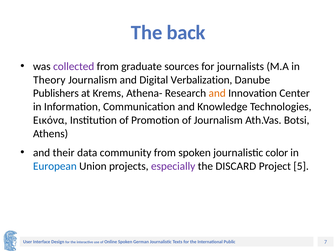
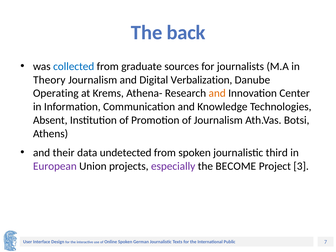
collected colour: purple -> blue
Publishers: Publishers -> Operating
Εικόνα: Εικόνα -> Absent
community: community -> undetected
color: color -> third
European colour: blue -> purple
DISCARD: DISCARD -> BECOME
5: 5 -> 3
